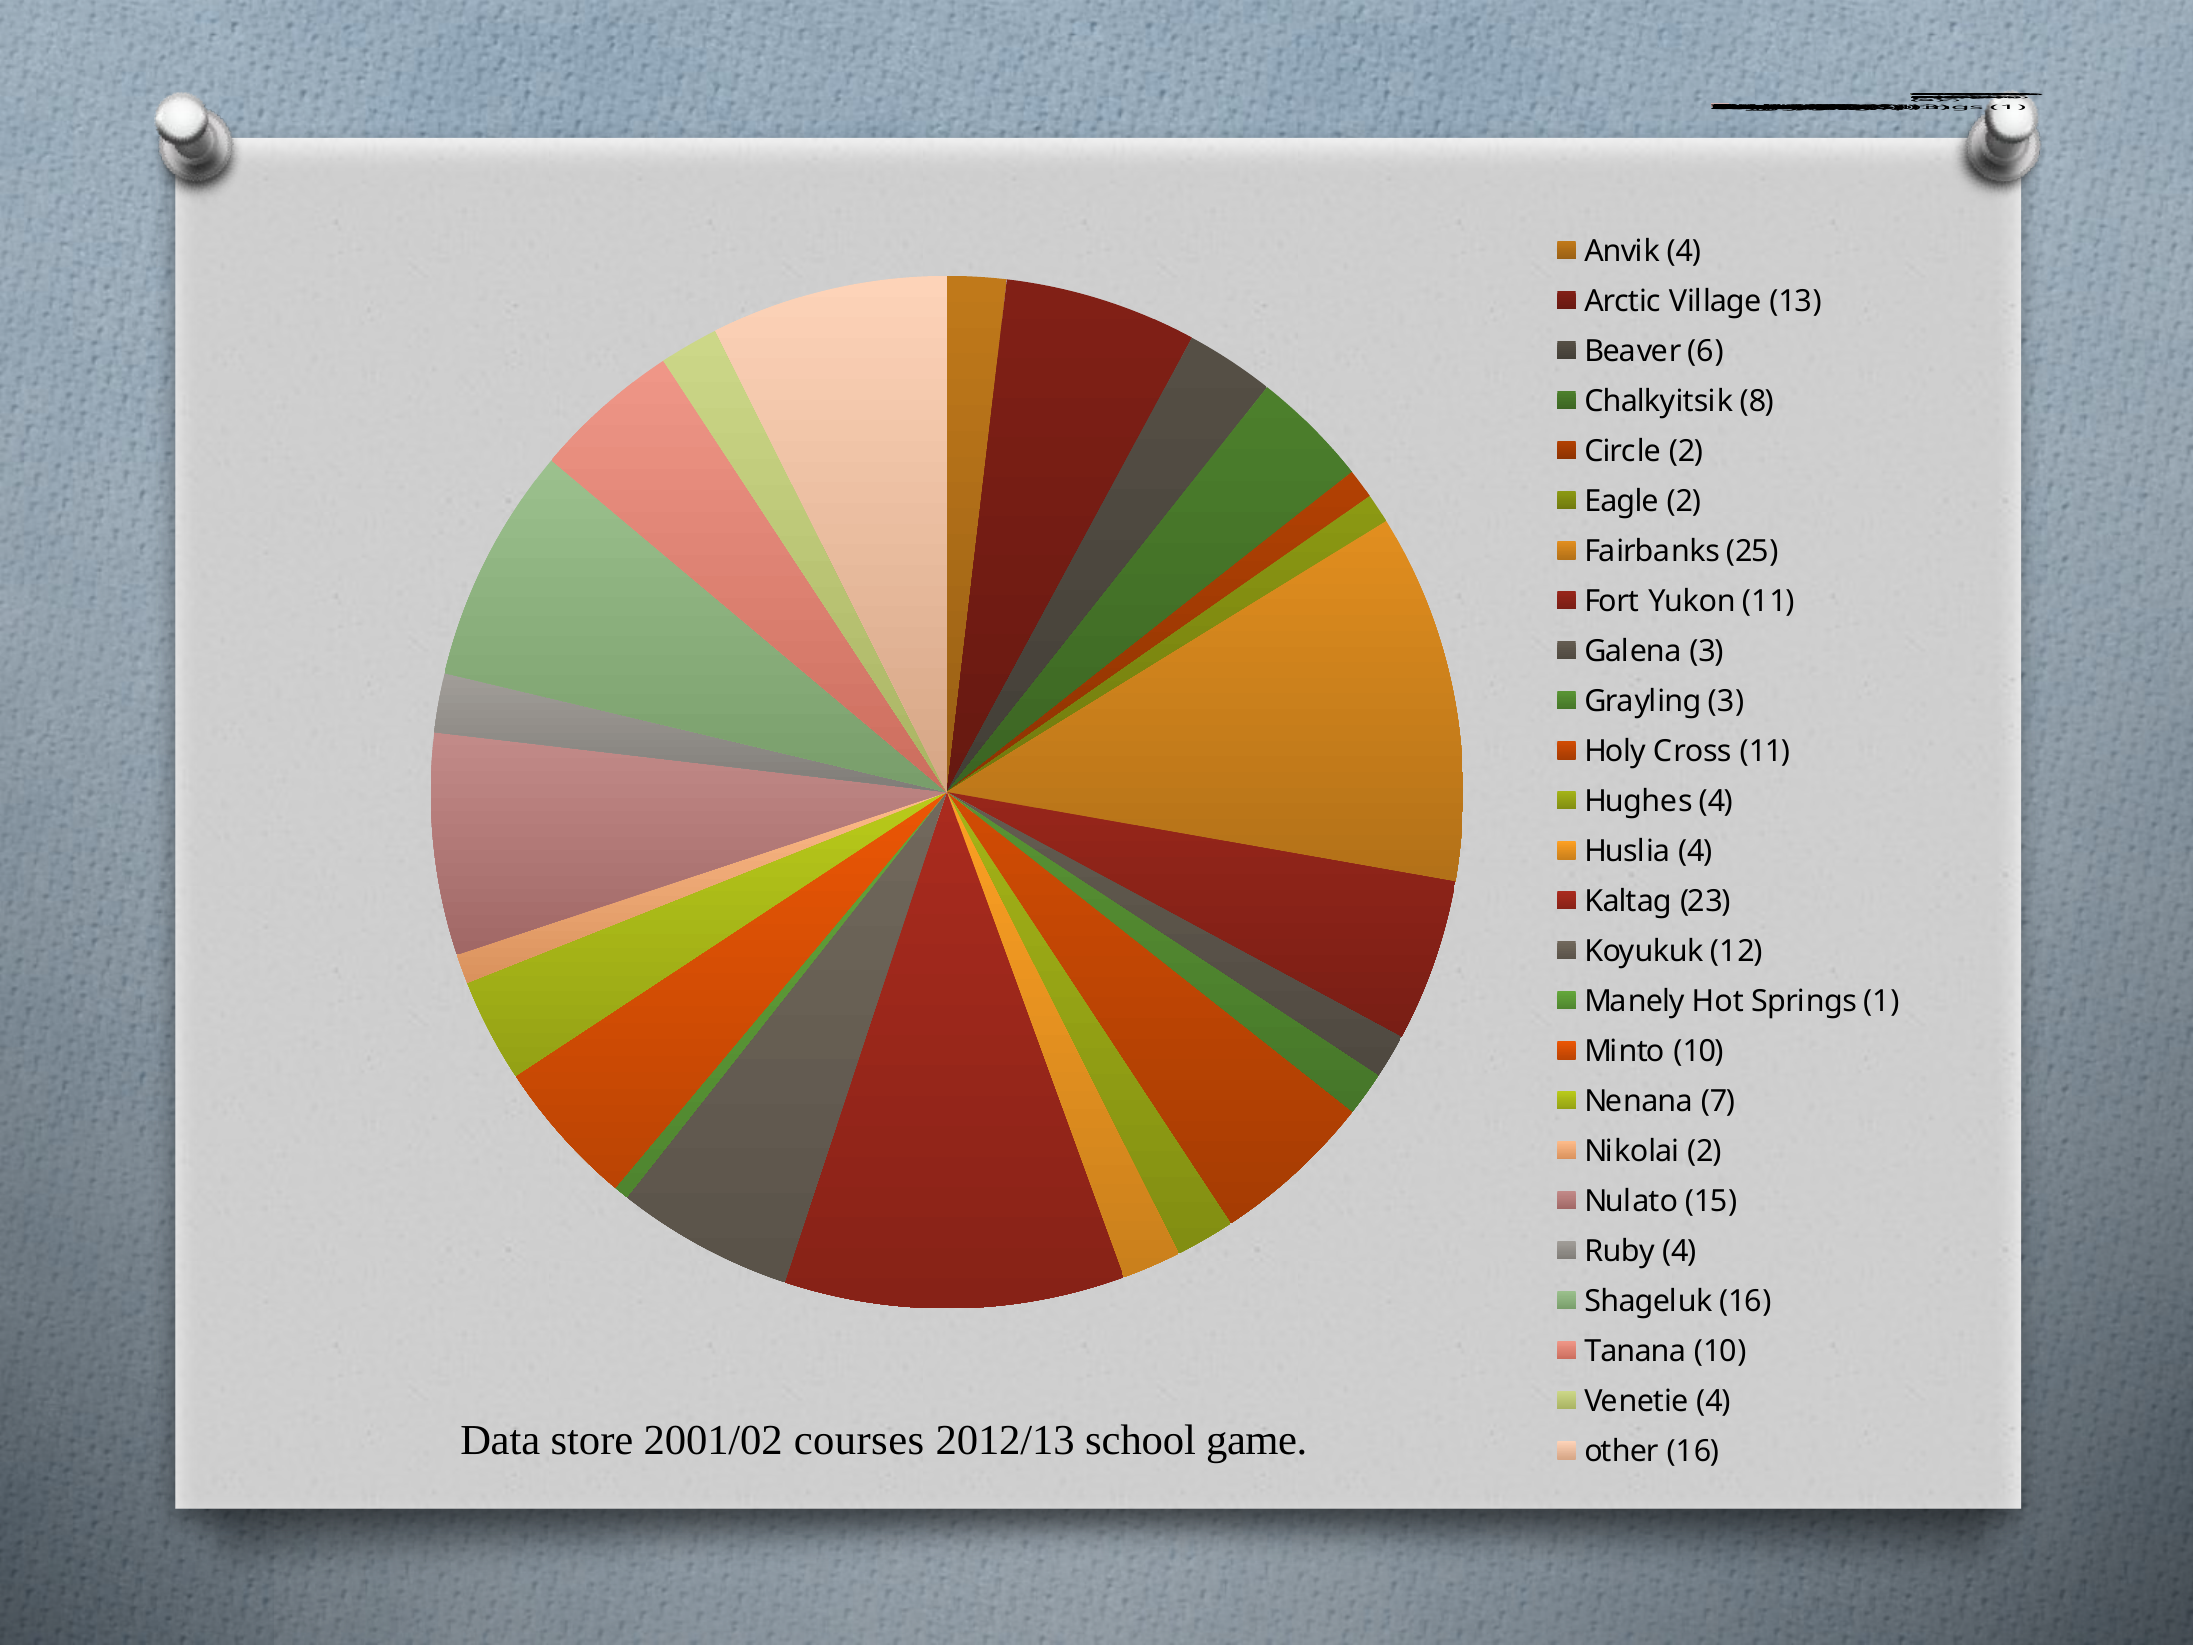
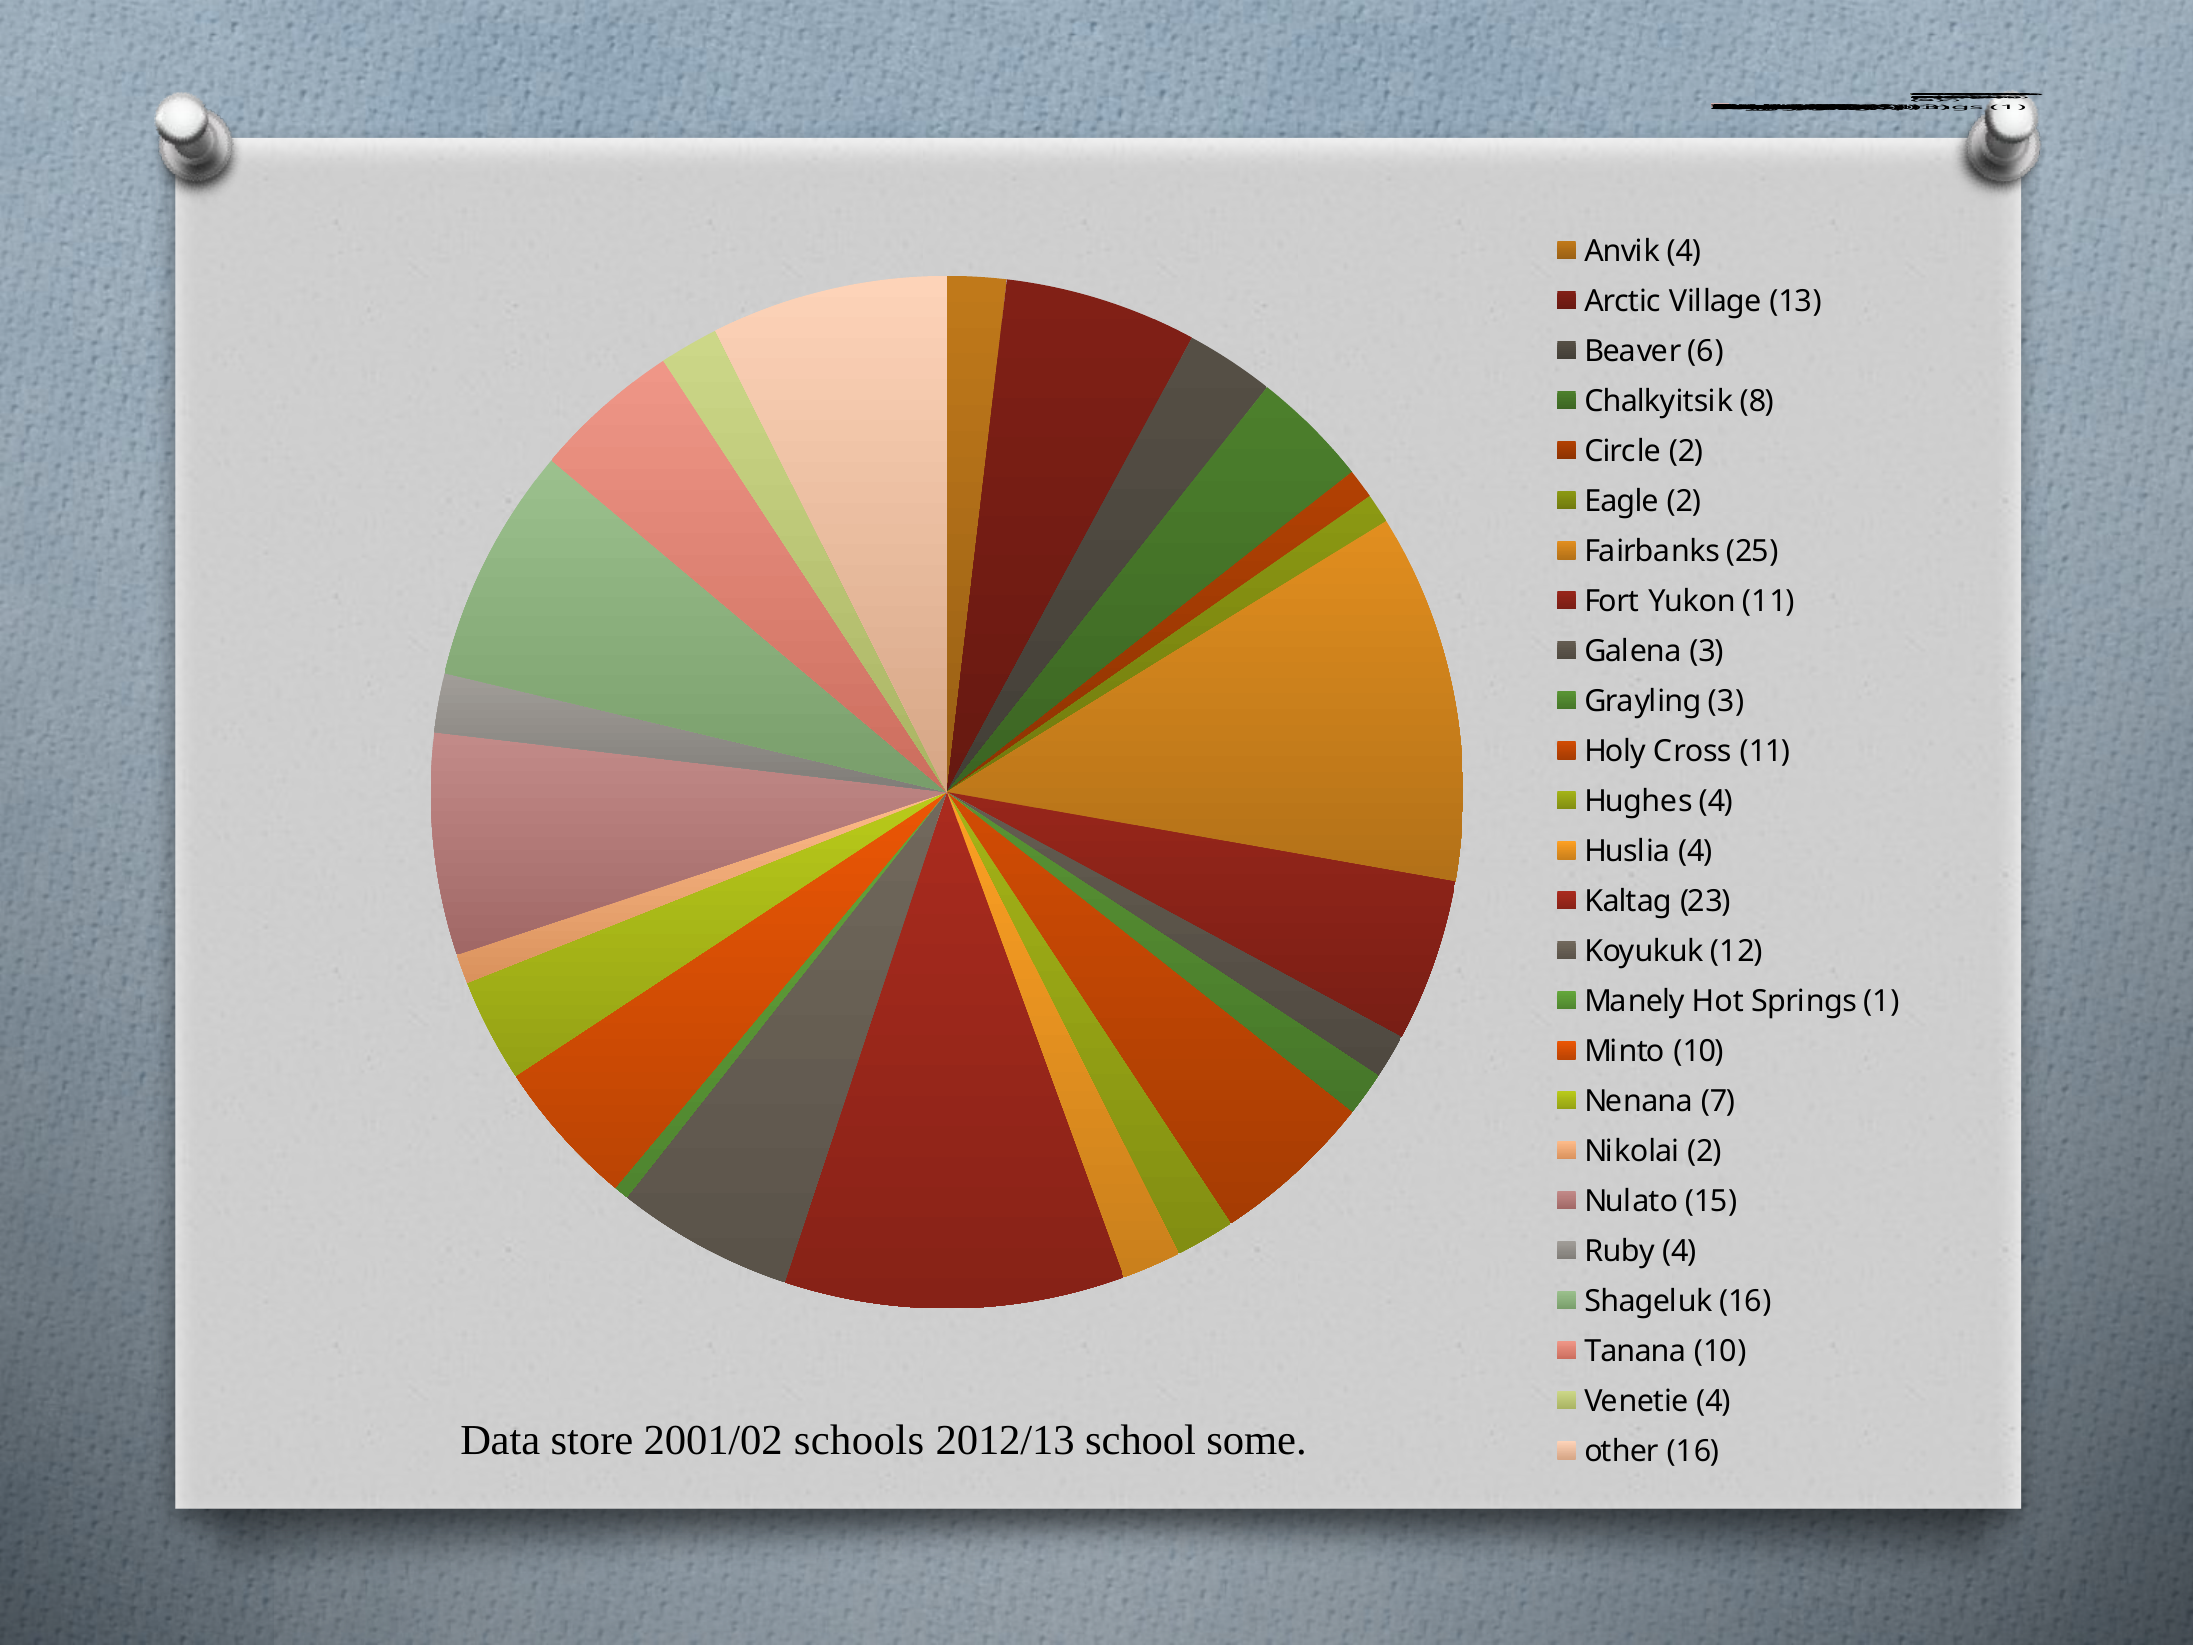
courses: courses -> schools
game: game -> some
